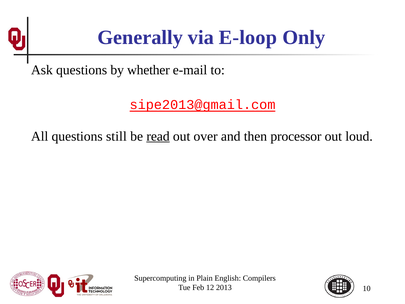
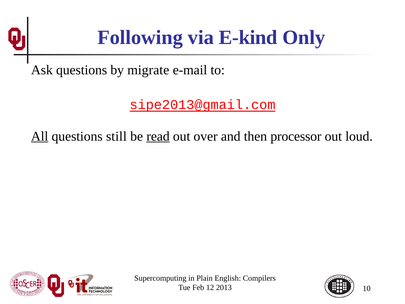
Generally: Generally -> Following
E-loop: E-loop -> E-kind
whether: whether -> migrate
All underline: none -> present
